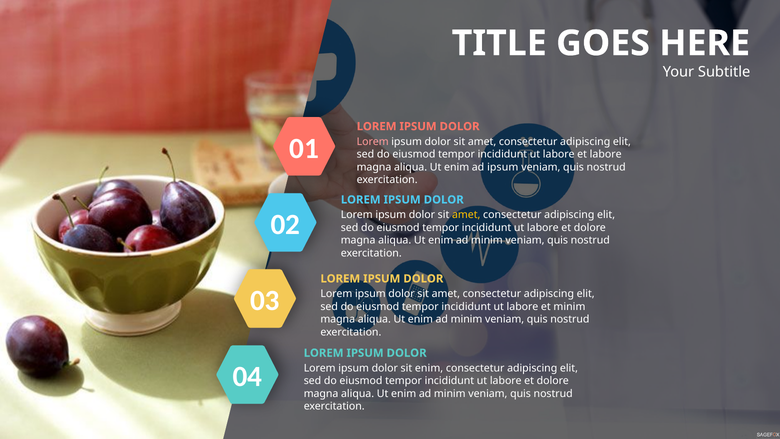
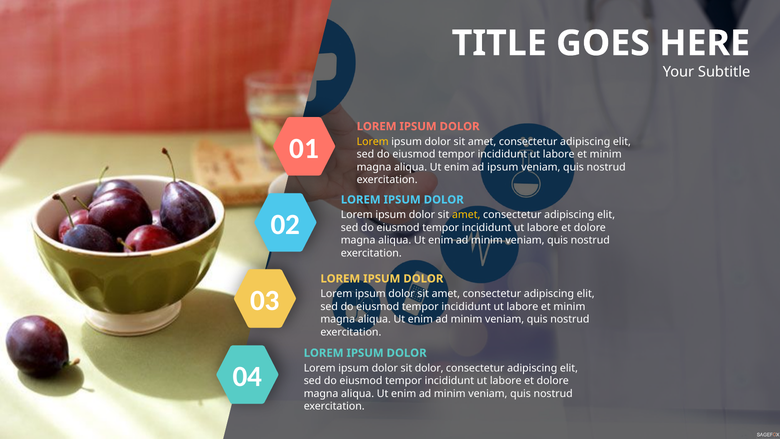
Lorem at (373, 142) colour: pink -> yellow
labore at (606, 154): labore -> minim
sit enim: enim -> dolor
